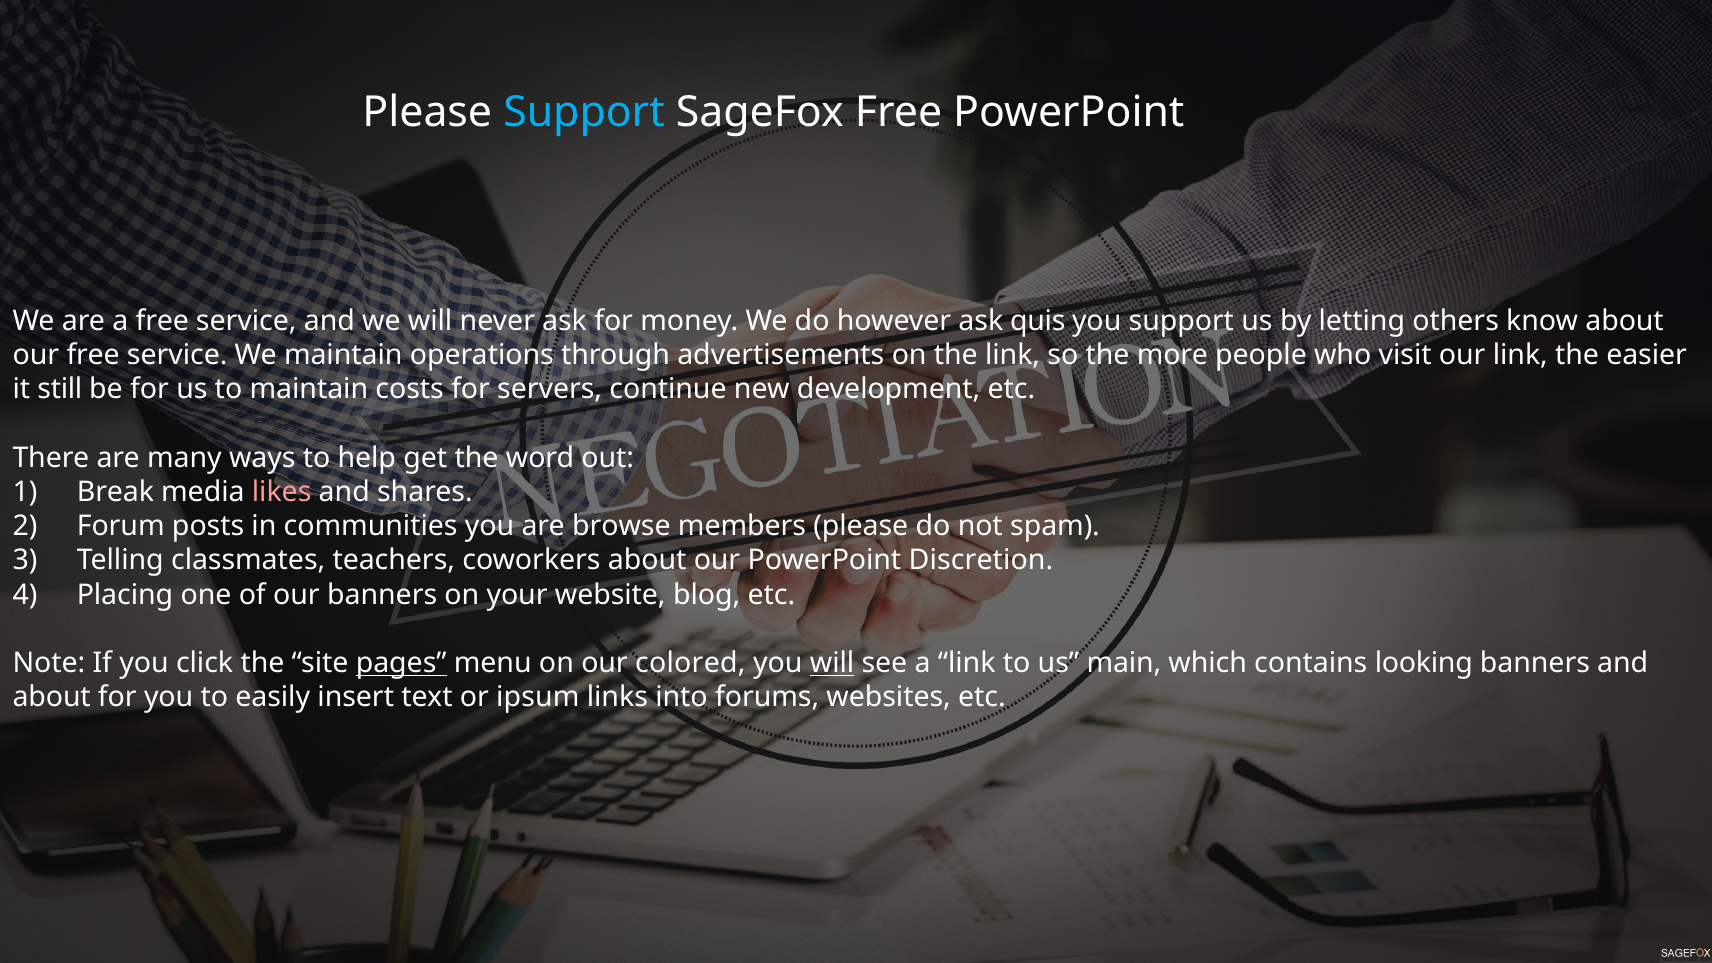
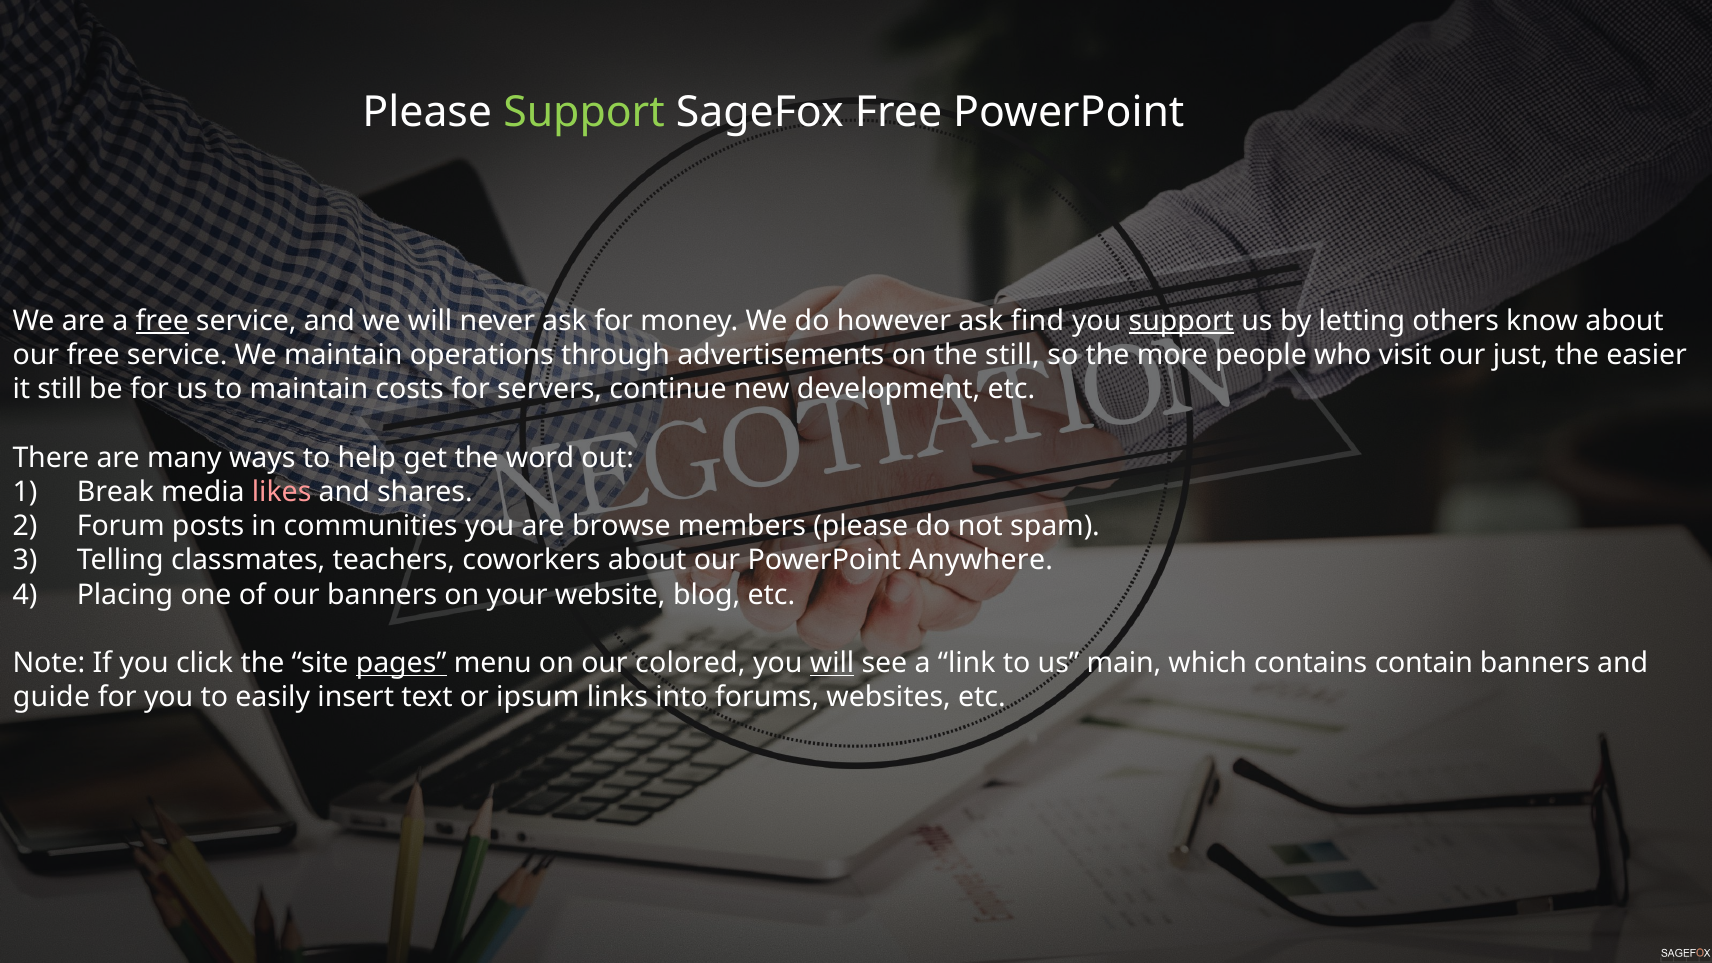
Support at (584, 112) colour: light blue -> light green
free at (162, 321) underline: none -> present
quis: quis -> find
support at (1181, 321) underline: none -> present
the link: link -> still
our link: link -> just
Discretion: Discretion -> Anywhere
looking: looking -> contain
about at (52, 697): about -> guide
